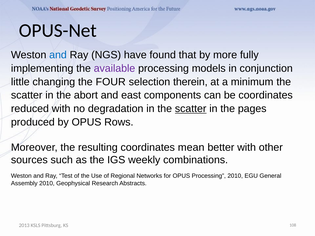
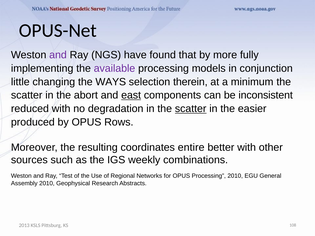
and at (58, 55) colour: blue -> purple
FOUR: FOUR -> WAYS
east underline: none -> present
be coordinates: coordinates -> inconsistent
pages: pages -> easier
mean: mean -> entire
